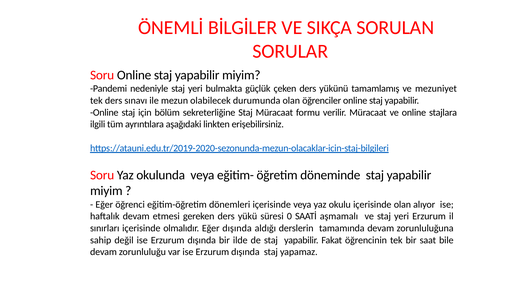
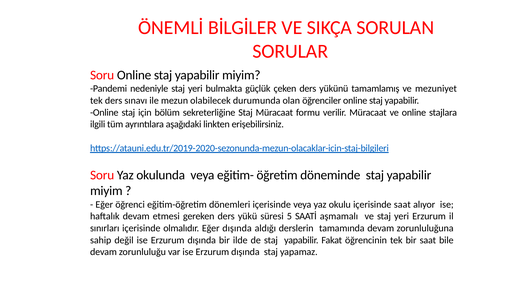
içerisinde olan: olan -> saat
0: 0 -> 5
